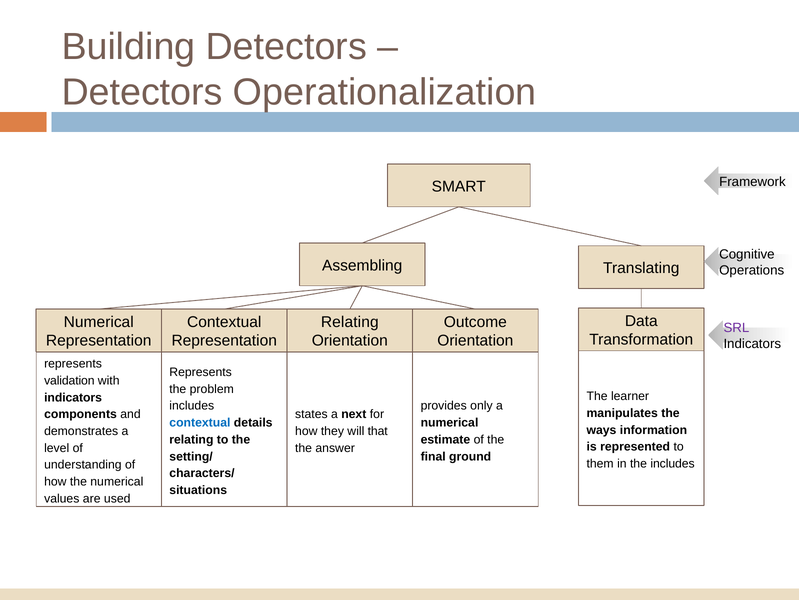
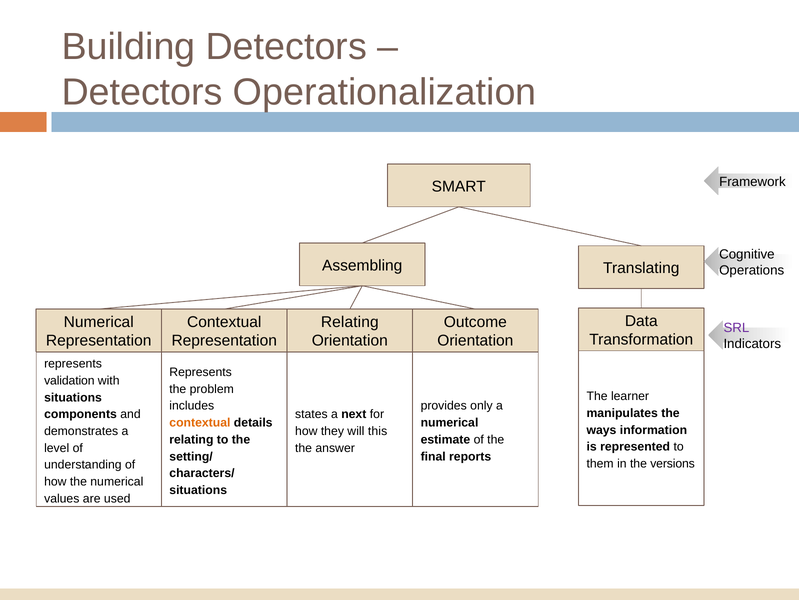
indicators at (73, 397): indicators -> situations
contextual at (200, 422) colour: blue -> orange
that: that -> this
ground: ground -> reports
the includes: includes -> versions
